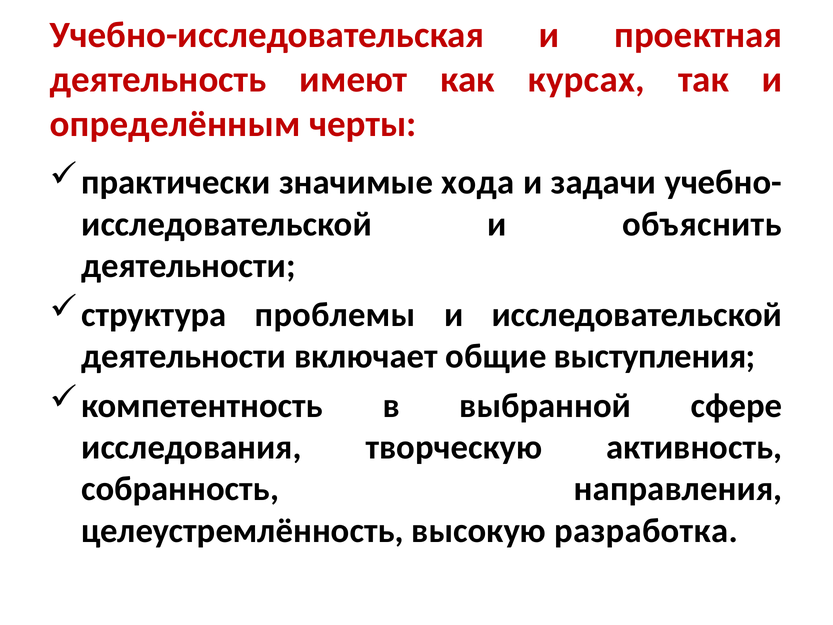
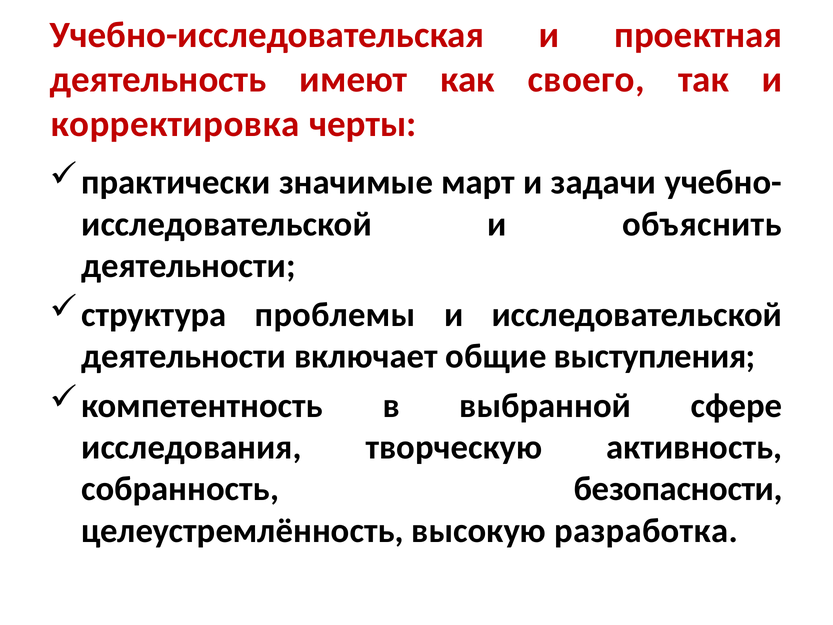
курсах: курсах -> своего
определённым: определённым -> корректировка
хода: хода -> март
направления: направления -> безопасности
